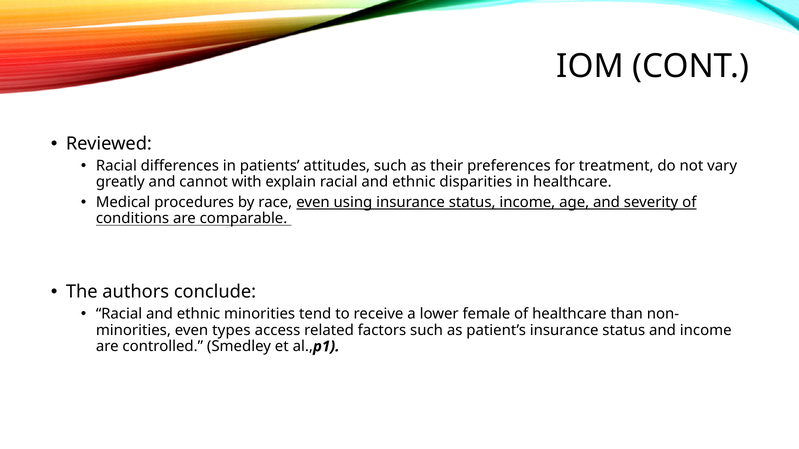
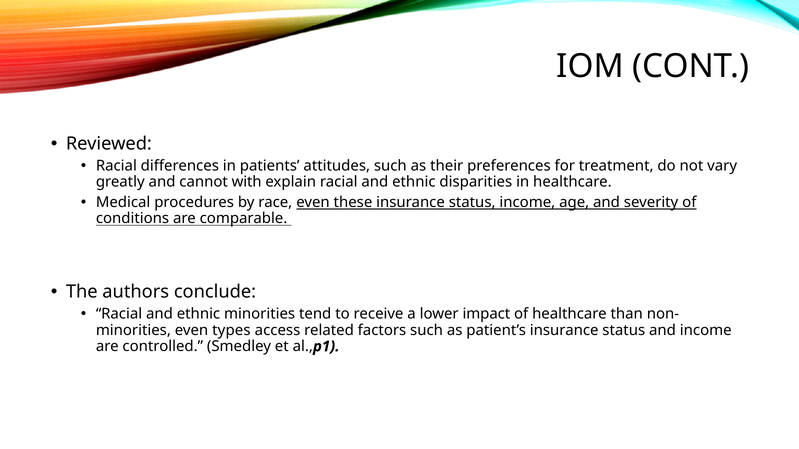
using: using -> these
female: female -> impact
